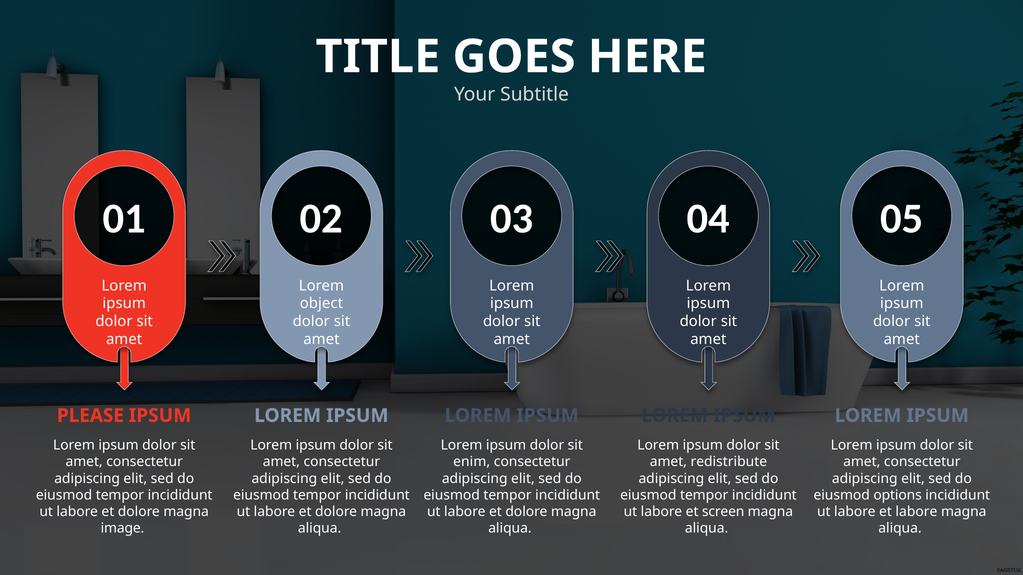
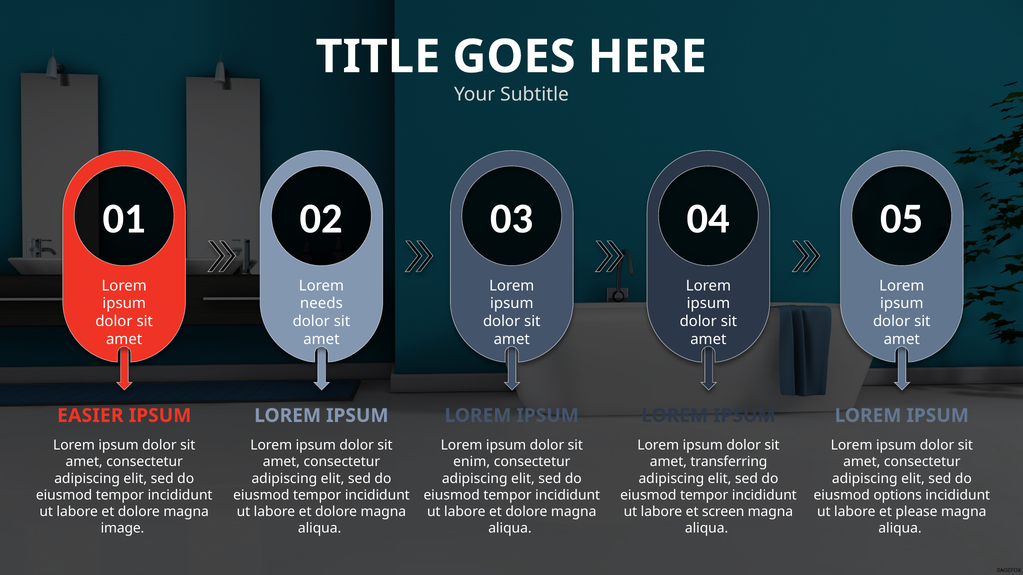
object: object -> needs
PLEASE: PLEASE -> EASIER
redistribute: redistribute -> transferring
et labore: labore -> please
